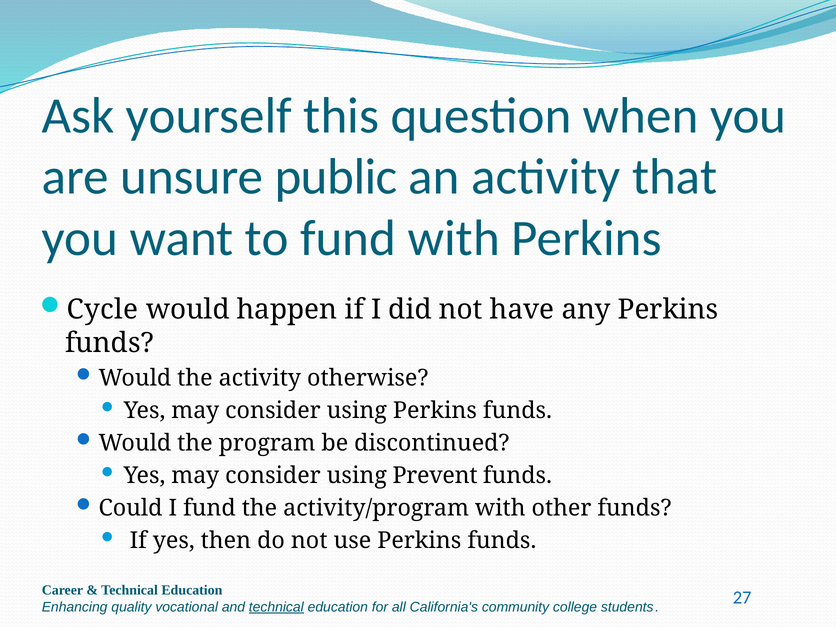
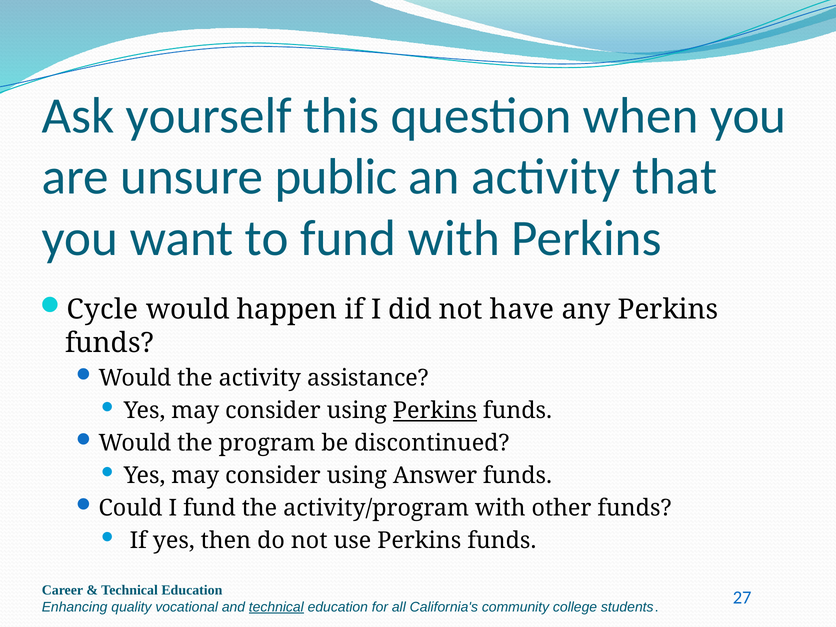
otherwise: otherwise -> assistance
Perkins at (435, 411) underline: none -> present
Prevent: Prevent -> Answer
